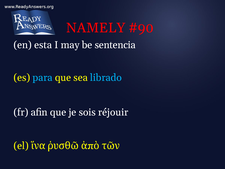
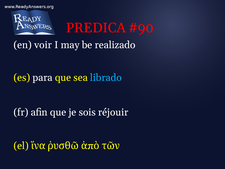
NAMELY: NAMELY -> PREDICA
esta: esta -> voir
sentencia: sentencia -> realizado
para colour: light blue -> white
